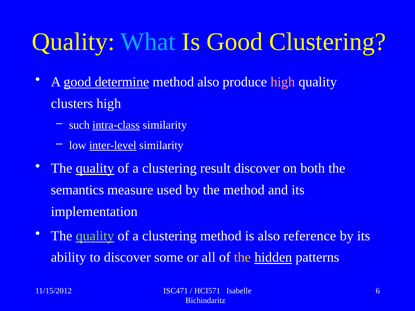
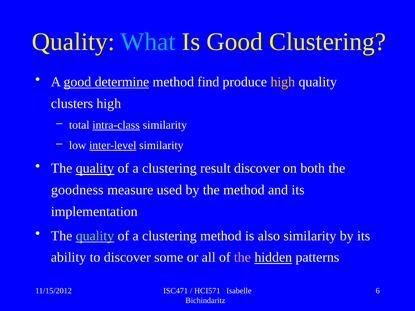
method also: also -> find
high at (283, 82) colour: pink -> yellow
such: such -> total
semantics: semantics -> goodness
also reference: reference -> similarity
the at (242, 258) colour: yellow -> pink
